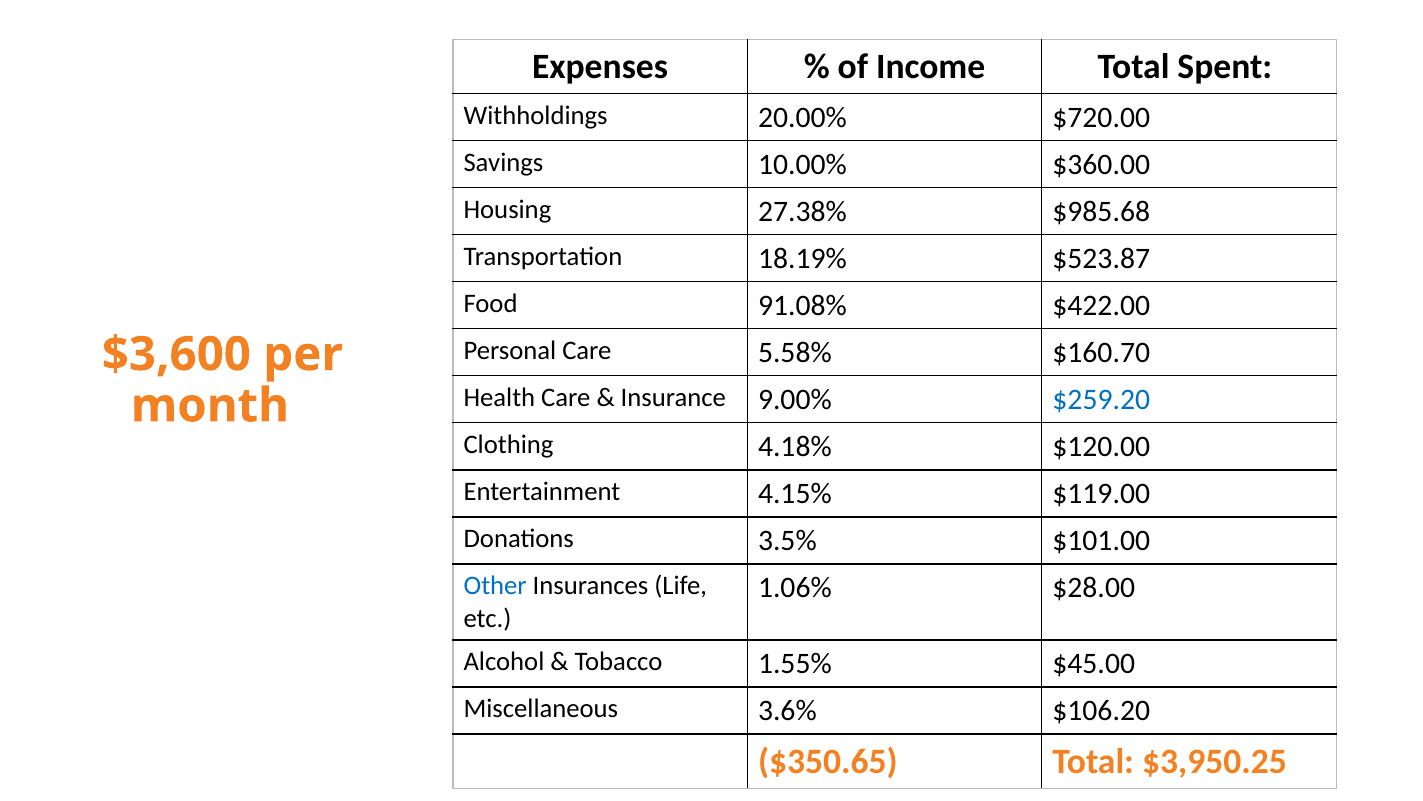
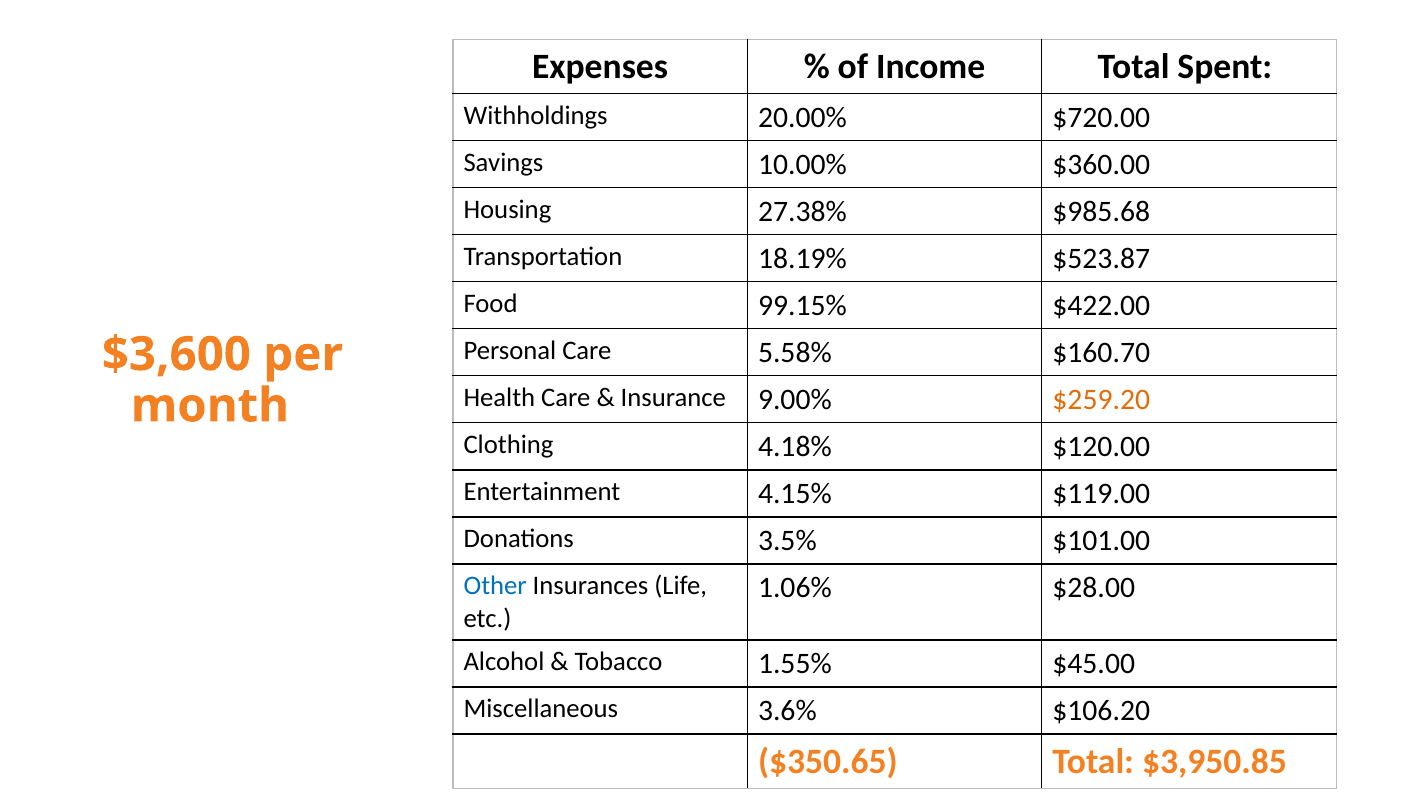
91.08%: 91.08% -> 99.15%
$259.20 colour: blue -> orange
$3,950.25: $3,950.25 -> $3,950.85
